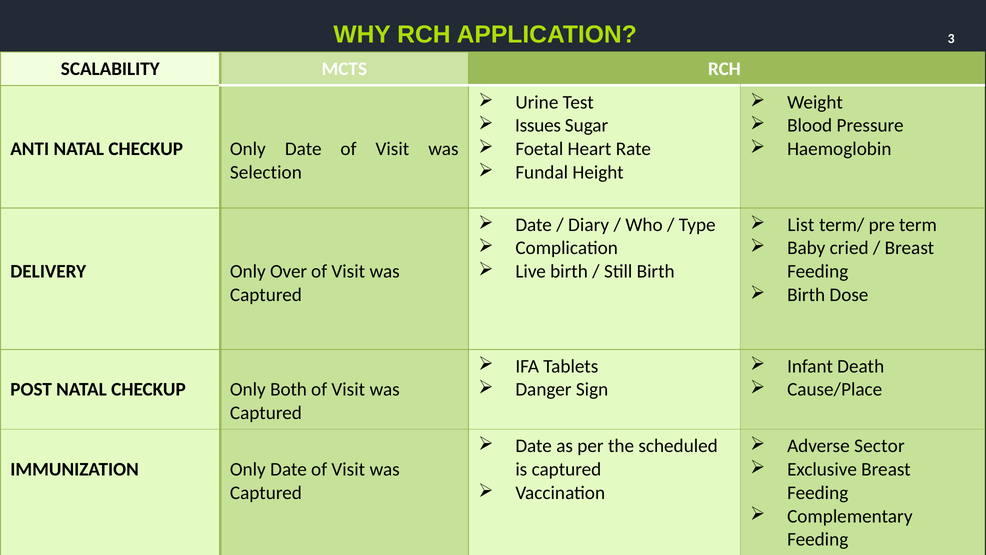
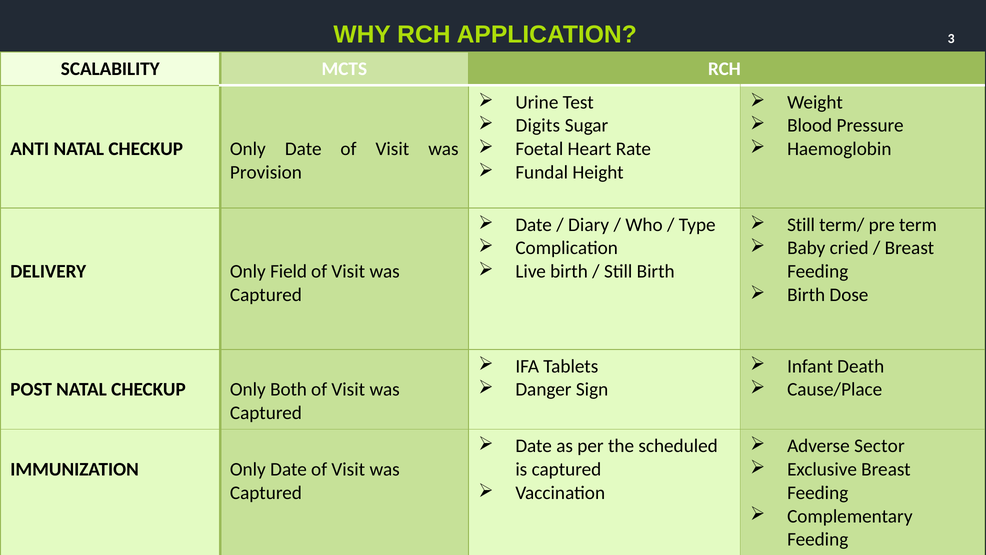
Issues: Issues -> Digits
Selection: Selection -> Provision
List at (801, 225): List -> Still
Over: Over -> Field
